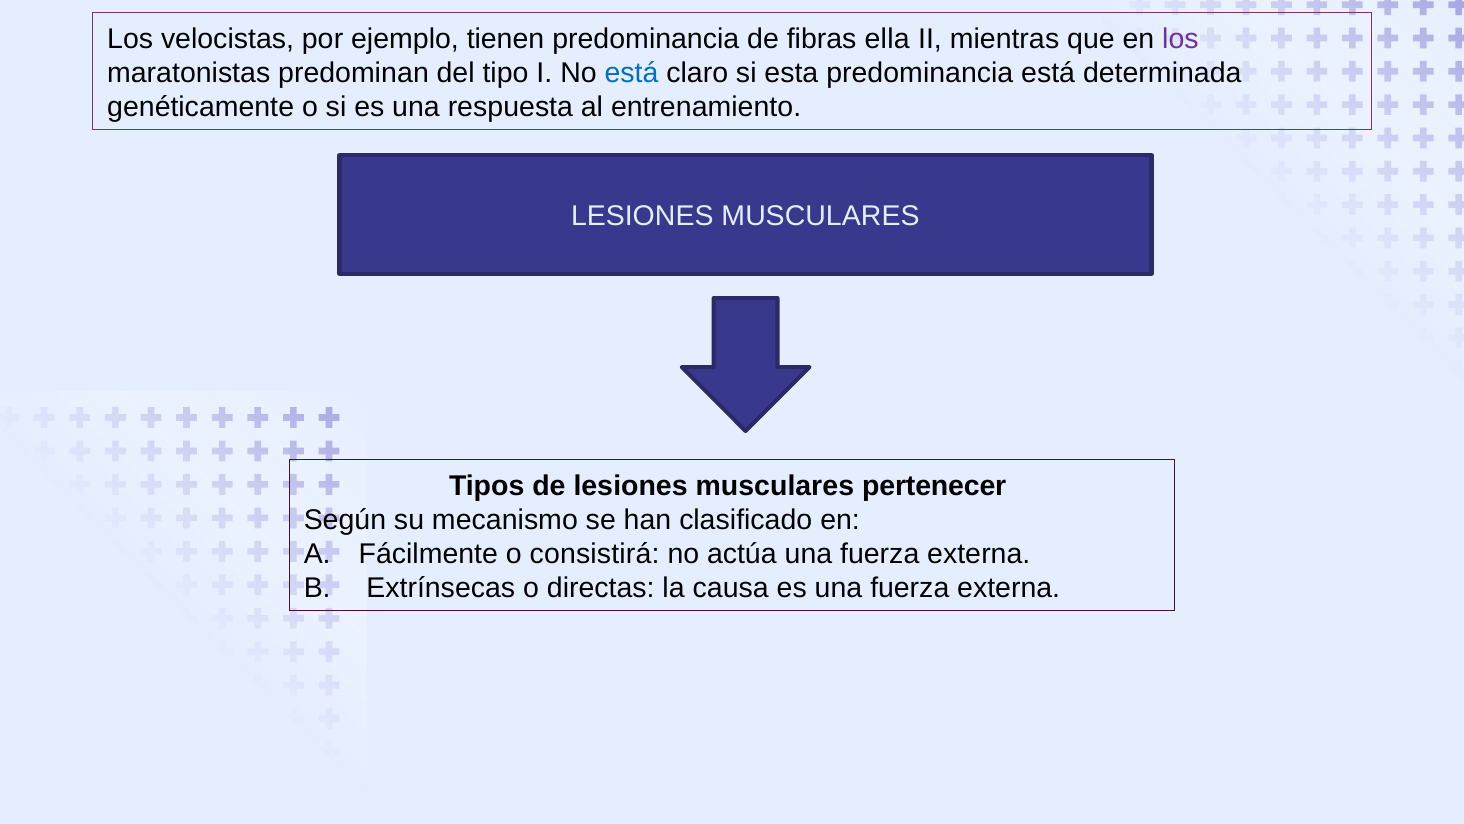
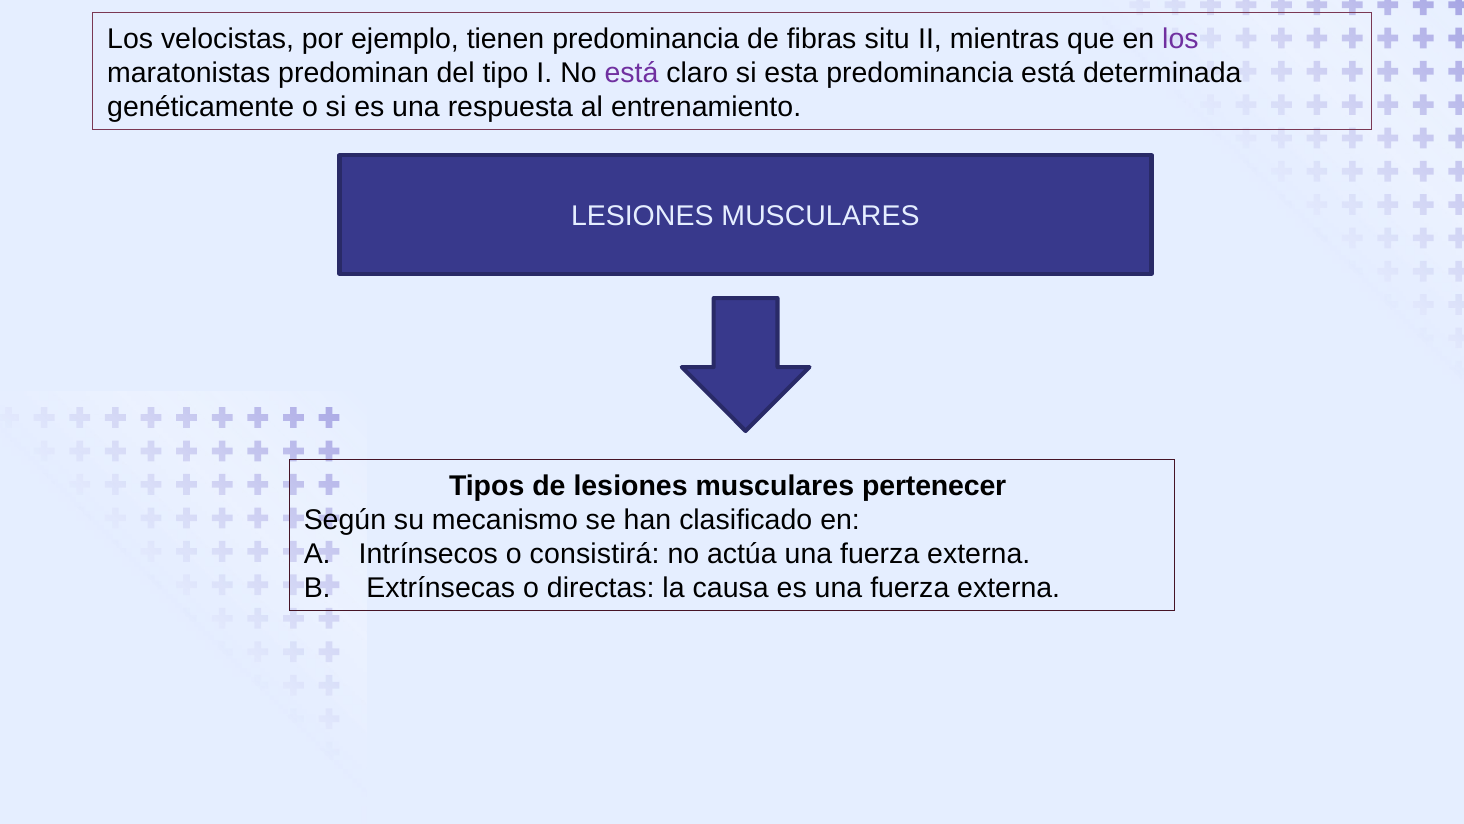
ella: ella -> situ
está at (632, 73) colour: blue -> purple
Fácilmente: Fácilmente -> Intrínsecos
